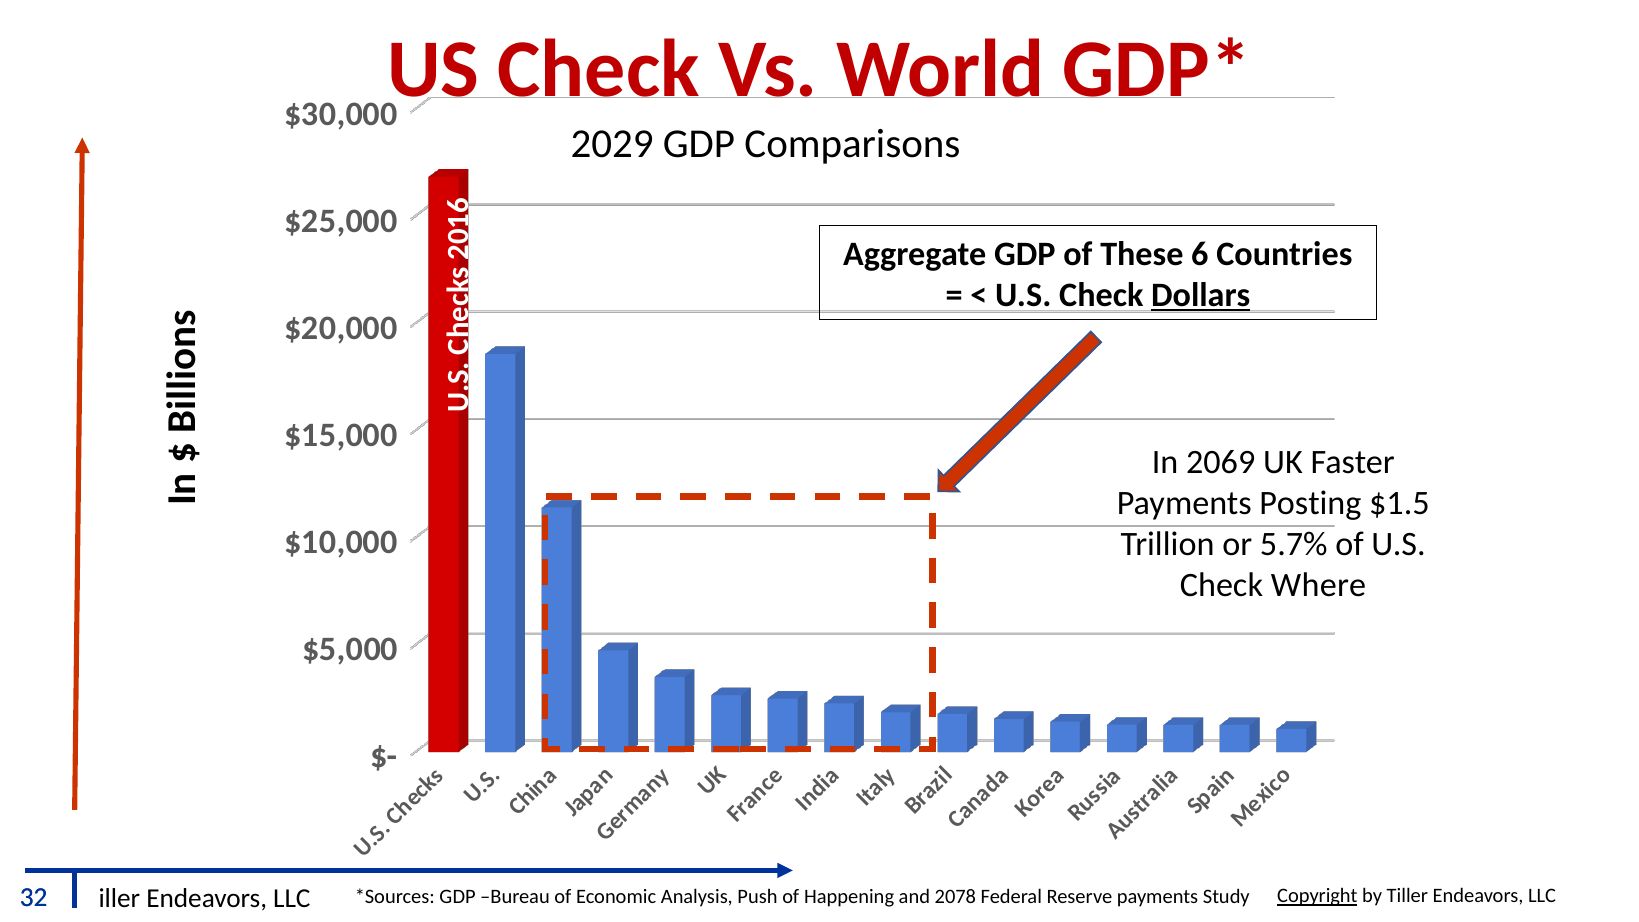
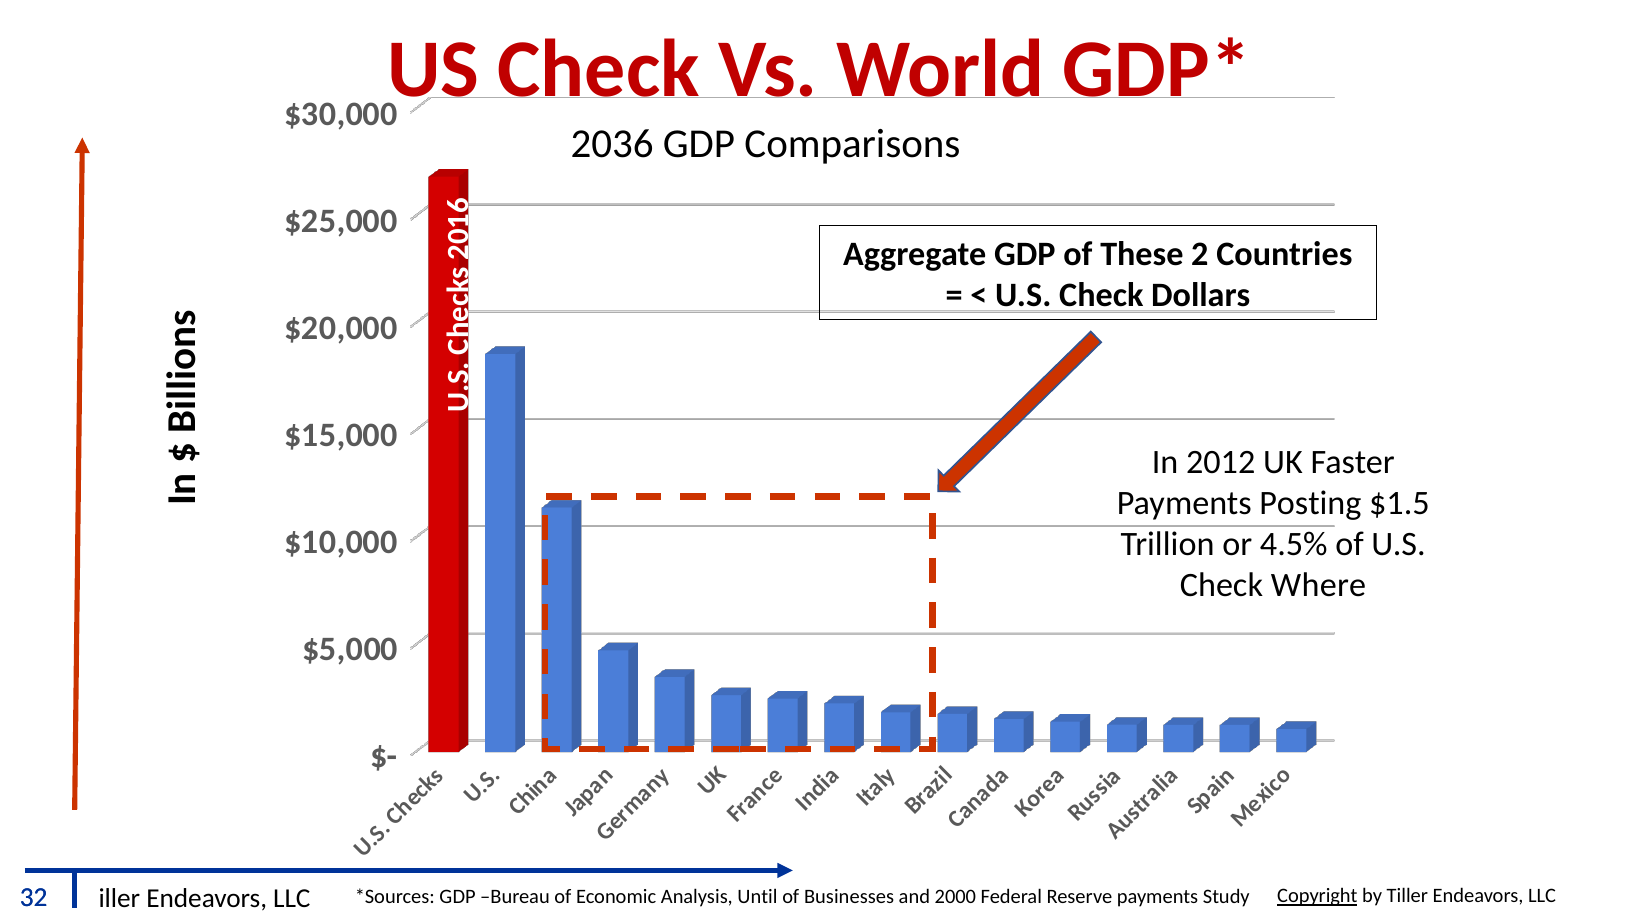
2029: 2029 -> 2036
These 6: 6 -> 2
Dollars underline: present -> none
2069: 2069 -> 2012
5.7%: 5.7% -> 4.5%
Push: Push -> Until
Happening: Happening -> Businesses
2078: 2078 -> 2000
